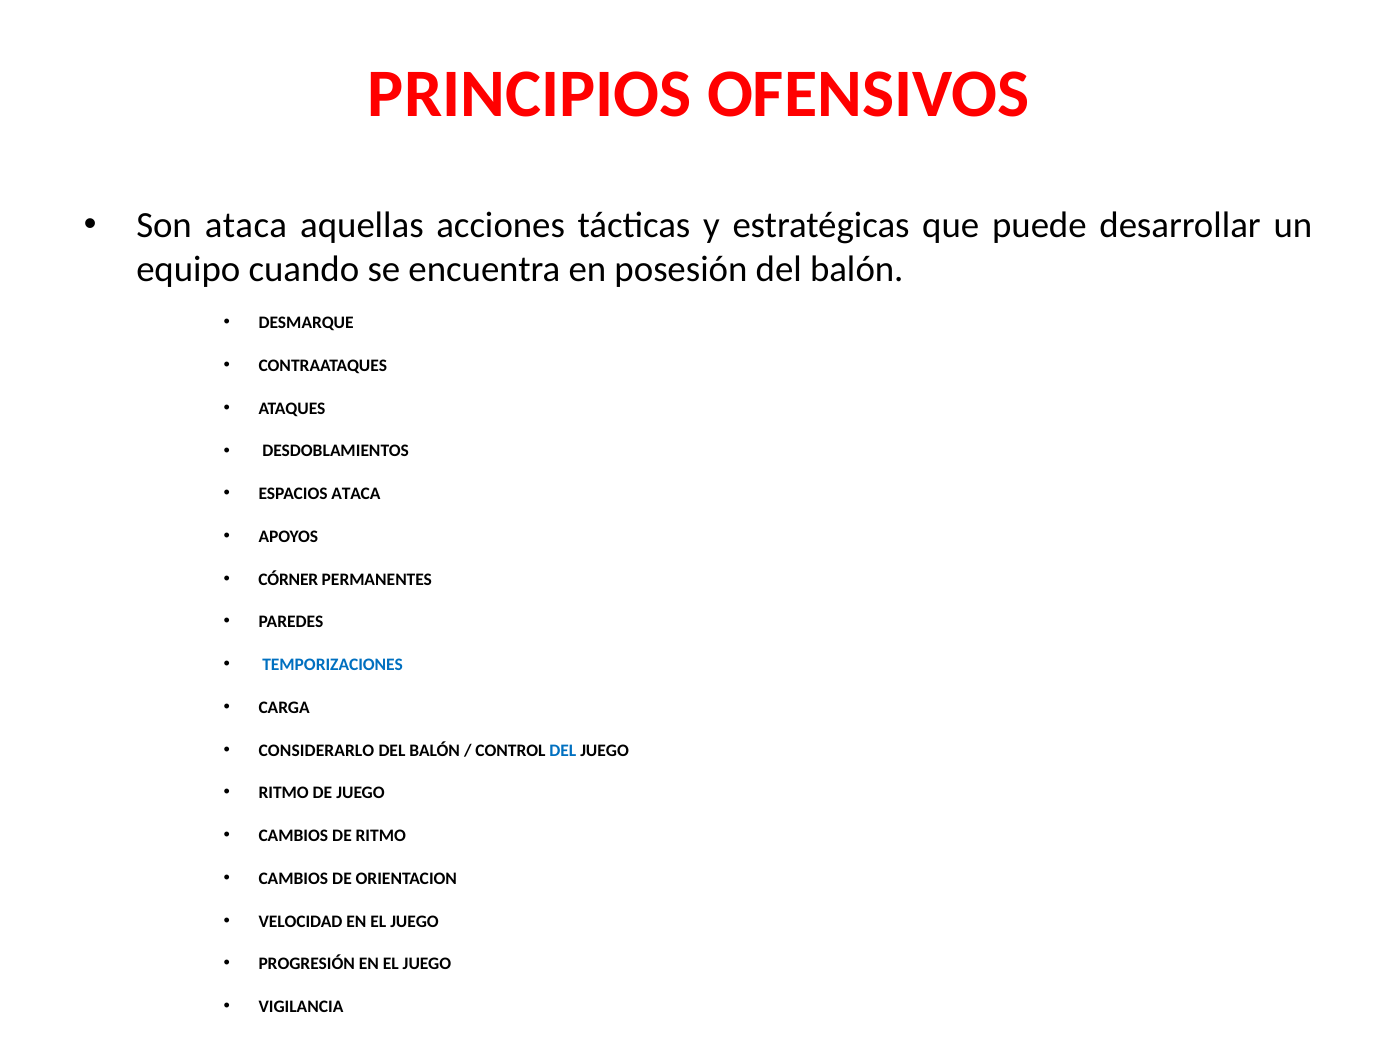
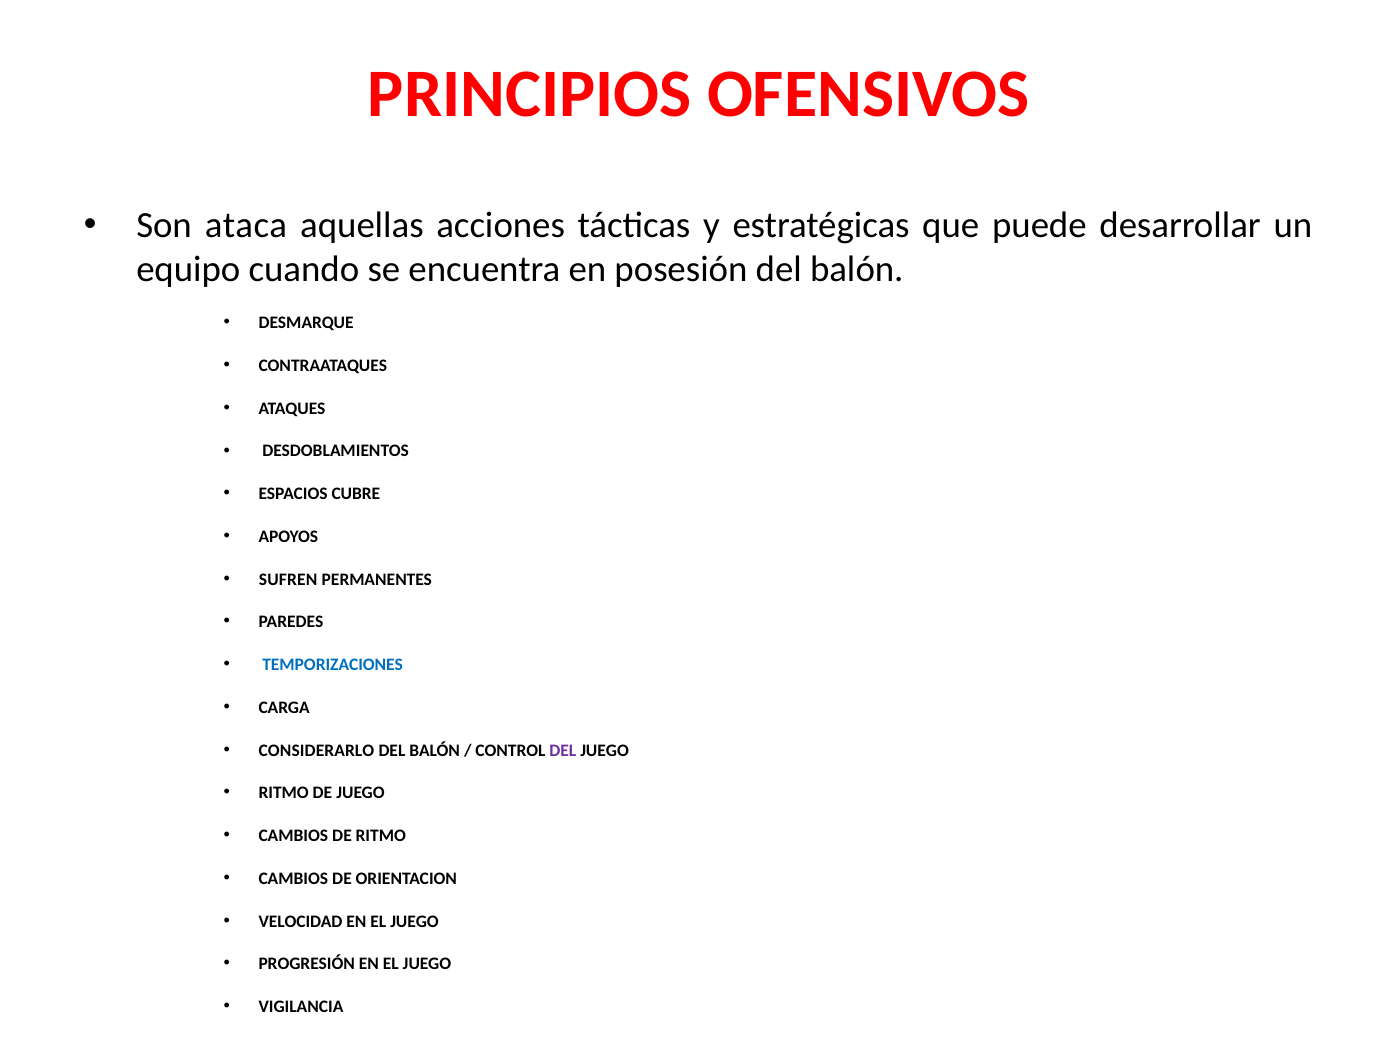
ESPACIOS ATACA: ATACA -> CUBRE
CÓRNER: CÓRNER -> SUFREN
DEL at (563, 751) colour: blue -> purple
